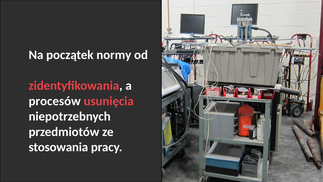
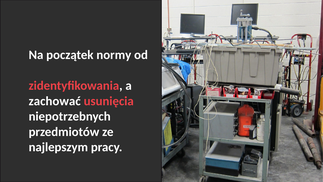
procesów: procesów -> zachować
stosowania: stosowania -> najlepszym
